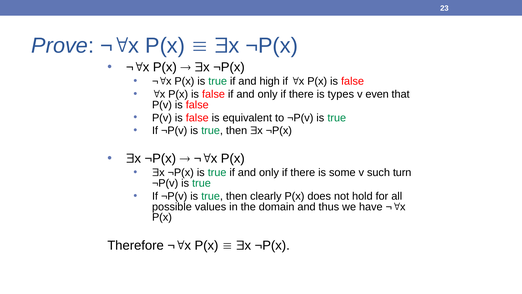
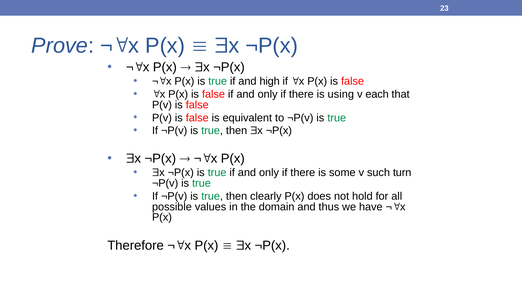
types: types -> using
even: even -> each
